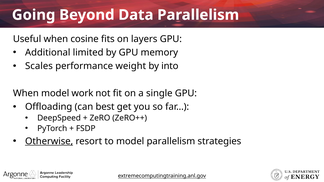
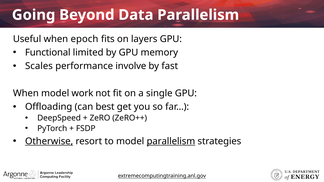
cosine: cosine -> epoch
Additional: Additional -> Functional
weight: weight -> involve
into: into -> fast
parallelism at (171, 141) underline: none -> present
